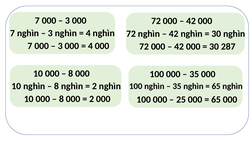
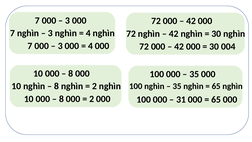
287: 287 -> 004
25: 25 -> 31
